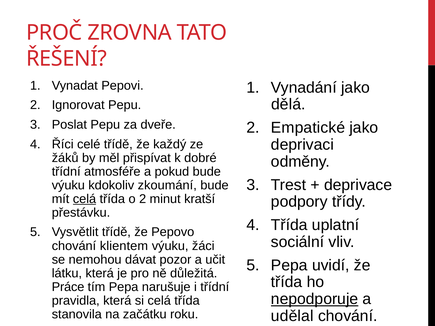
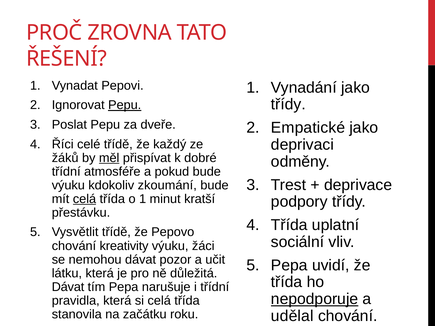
dělá at (288, 105): dělá -> třídy
Pepu at (125, 105) underline: none -> present
měl underline: none -> present
o 2: 2 -> 1
klientem: klientem -> kreativity
Práce at (68, 287): Práce -> Dávat
